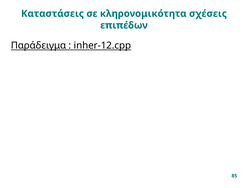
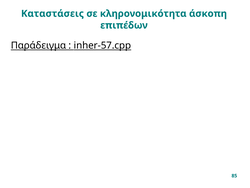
σχέσεις: σχέσεις -> άσκοπη
inher-12.cpp: inher-12.cpp -> inher-57.cpp
